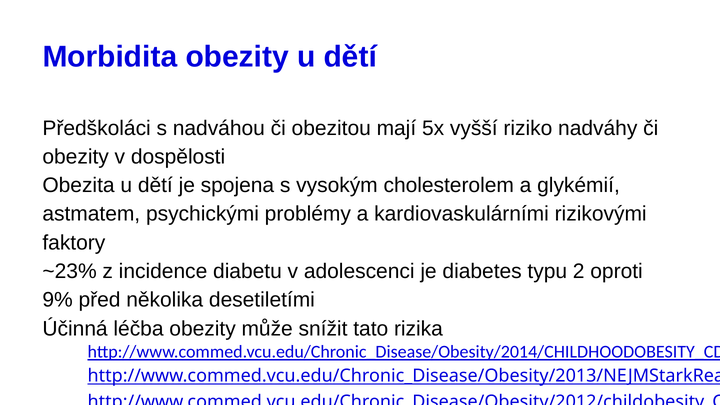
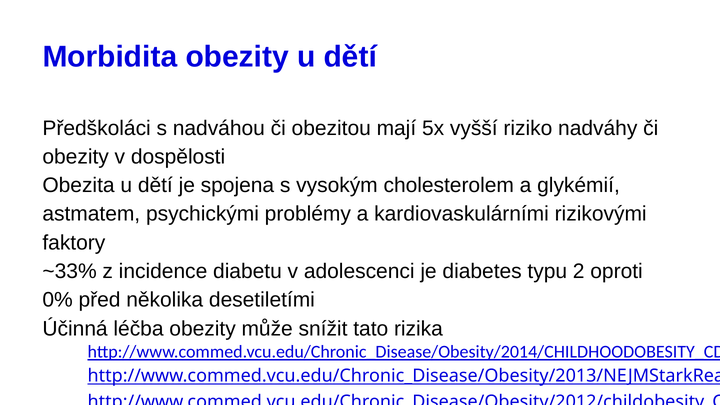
~23%: ~23% -> ~33%
9%: 9% -> 0%
